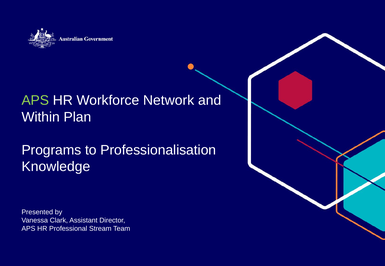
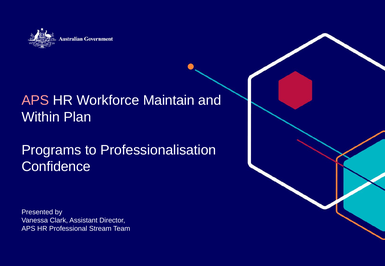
APS at (35, 101) colour: light green -> pink
Network: Network -> Maintain
Knowledge: Knowledge -> Confidence
